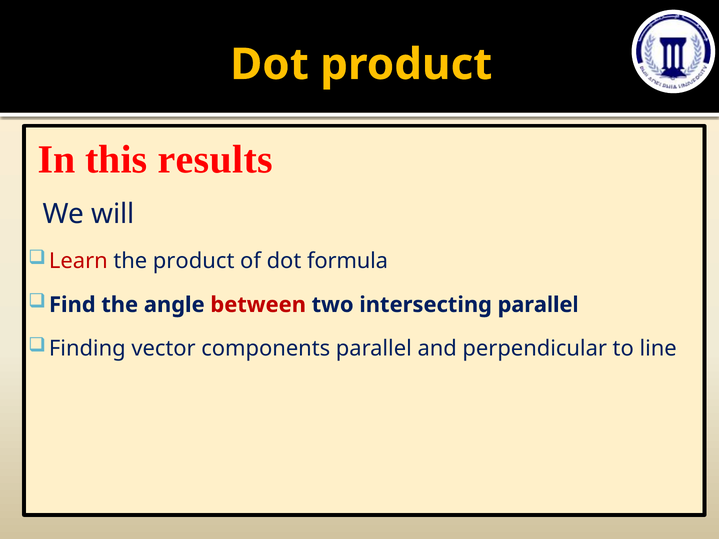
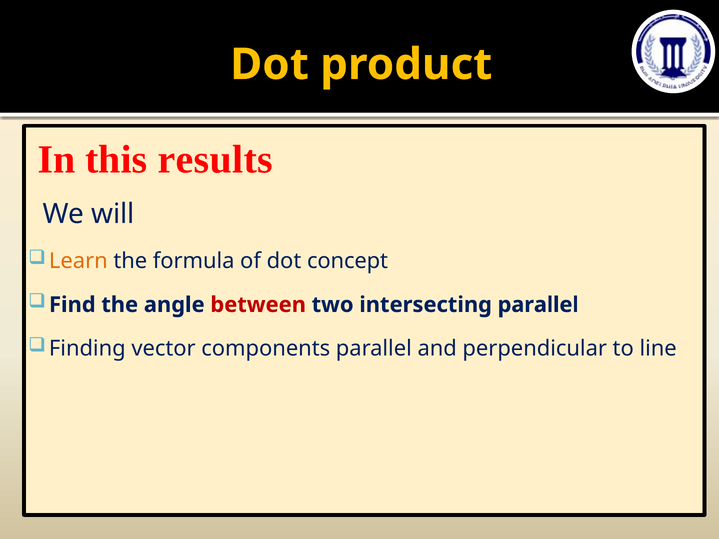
Learn colour: red -> orange
the product: product -> formula
formula: formula -> concept
